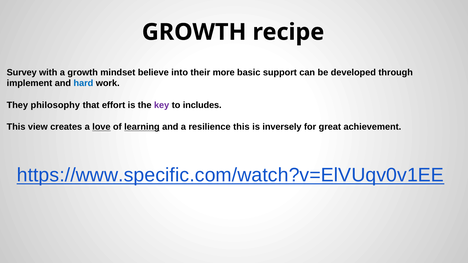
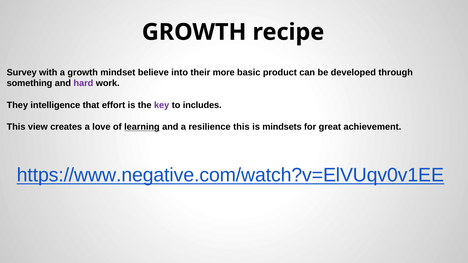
support: support -> product
implement: implement -> something
hard colour: blue -> purple
philosophy: philosophy -> intelligence
love underline: present -> none
inversely: inversely -> mindsets
https://www.specific.com/watch?v=ElVUqv0v1EE: https://www.specific.com/watch?v=ElVUqv0v1EE -> https://www.negative.com/watch?v=ElVUqv0v1EE
